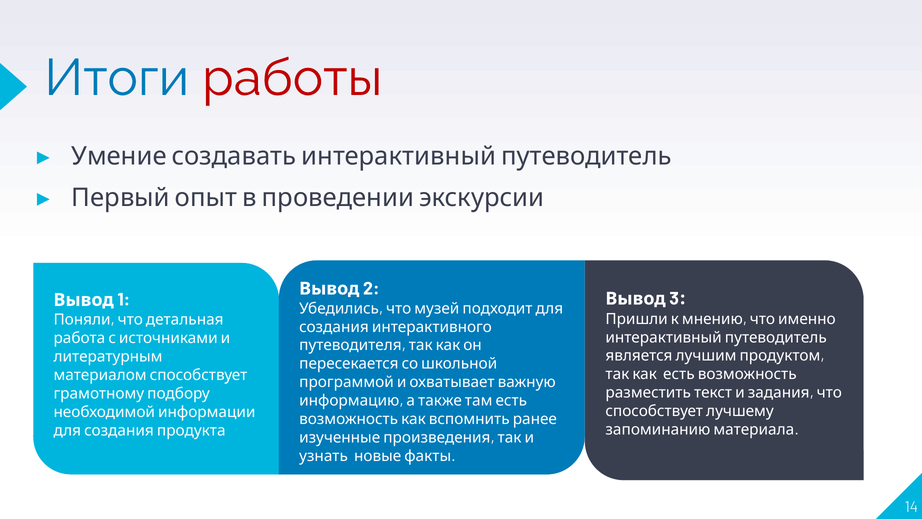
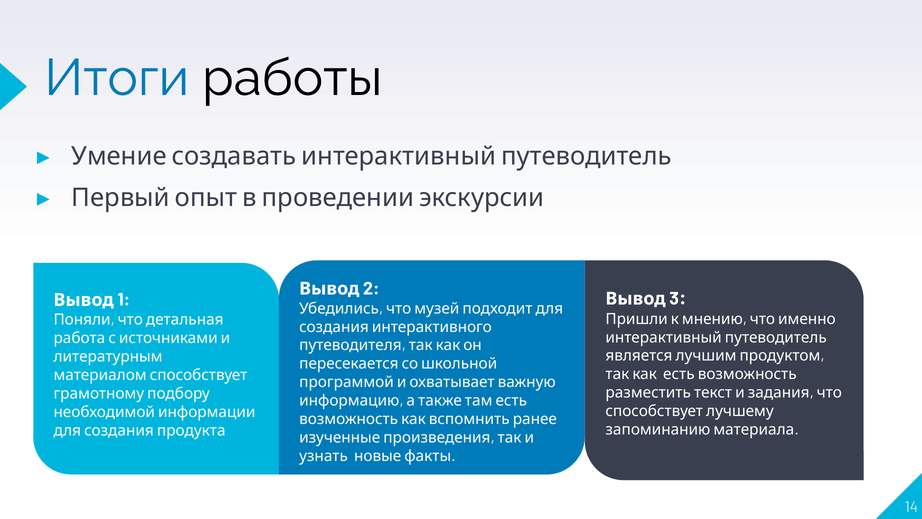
работы colour: red -> black
